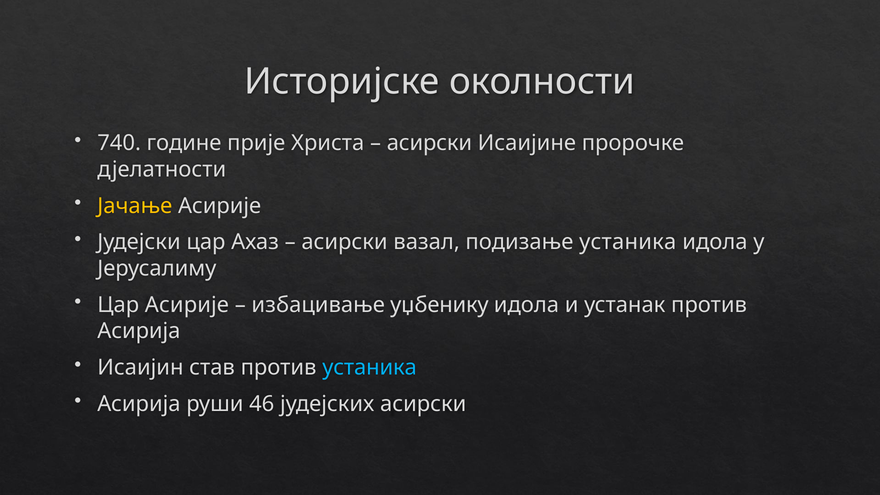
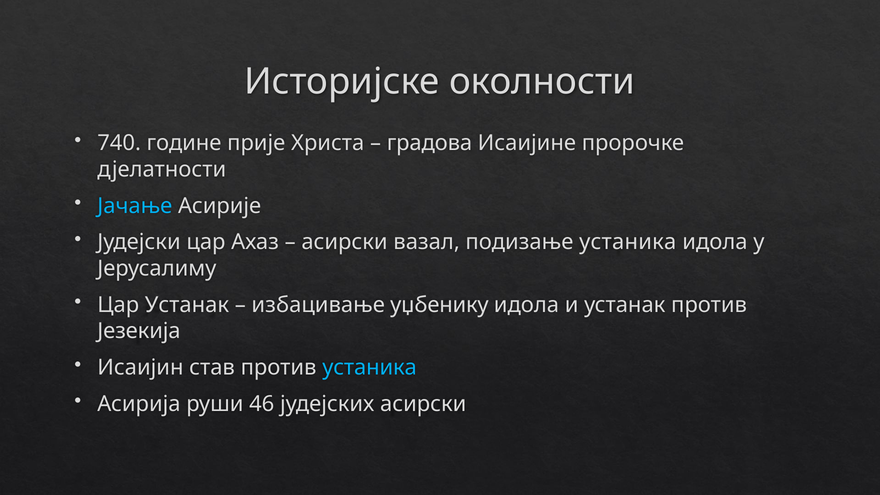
асирски at (429, 143): асирски -> градова
Јачање colour: yellow -> light blue
Цар Асирије: Асирије -> Устанак
Асирија at (139, 331): Асирија -> Језекија
